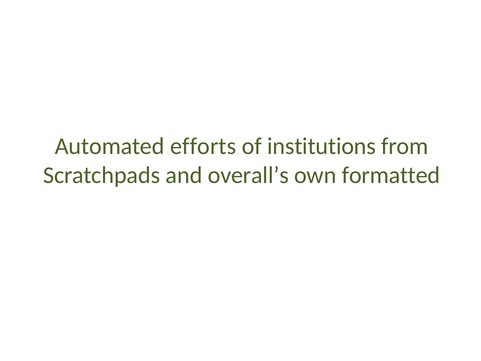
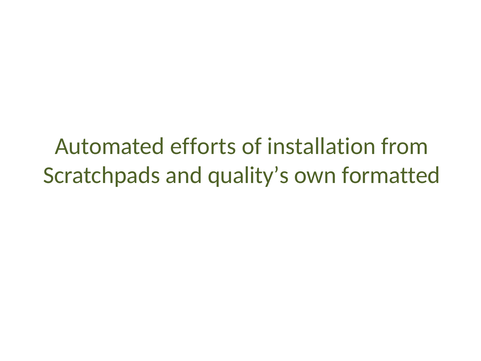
institutions: institutions -> installation
overall’s: overall’s -> quality’s
